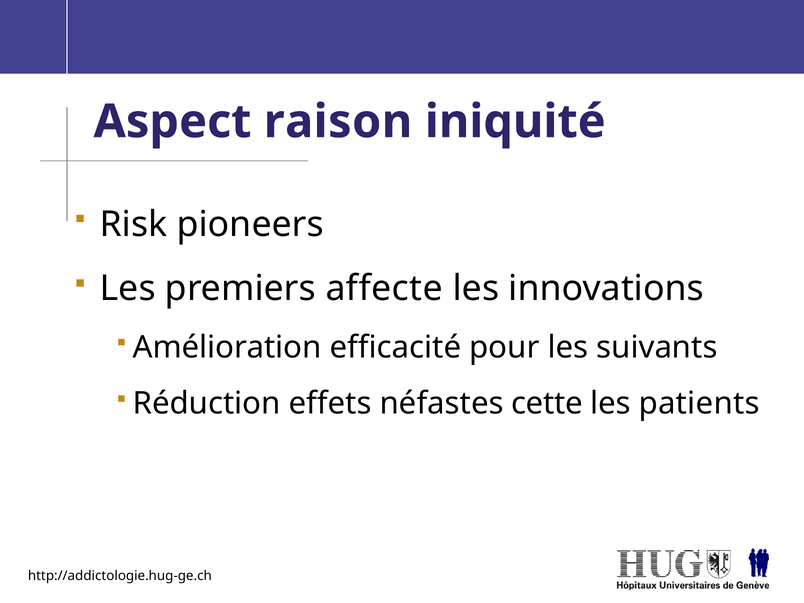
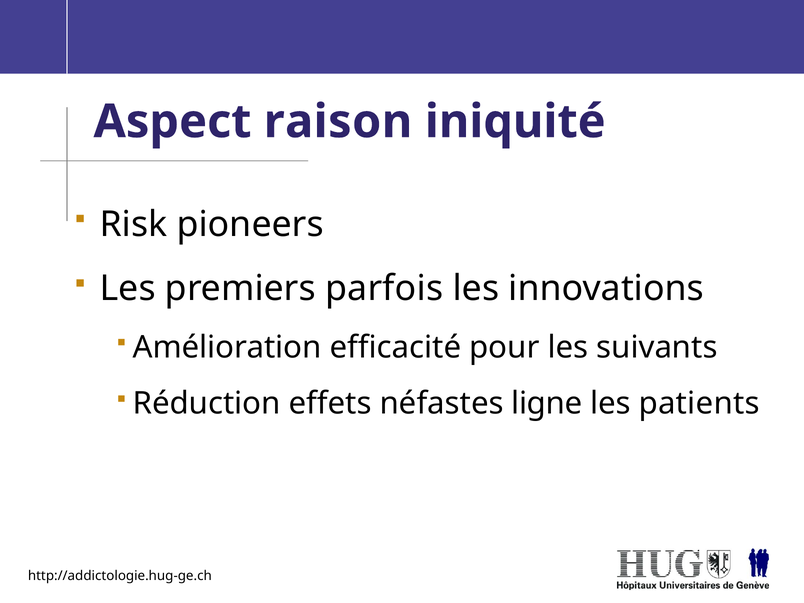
affecte: affecte -> parfois
cette: cette -> ligne
